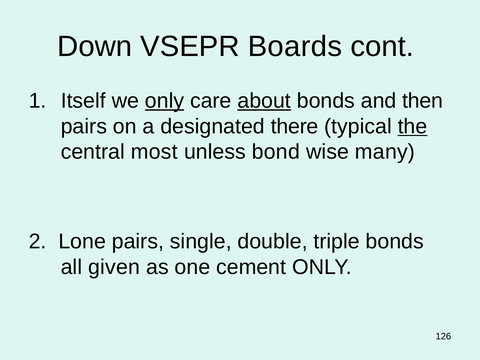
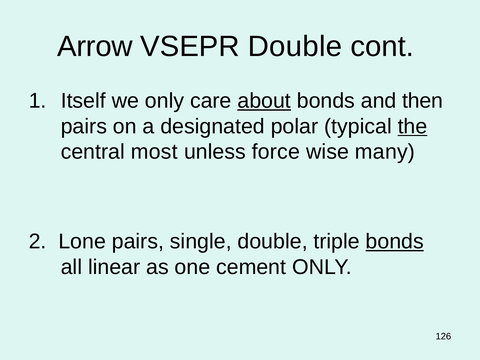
Down: Down -> Arrow
VSEPR Boards: Boards -> Double
only at (165, 101) underline: present -> none
there: there -> polar
bond: bond -> force
bonds at (395, 242) underline: none -> present
given: given -> linear
